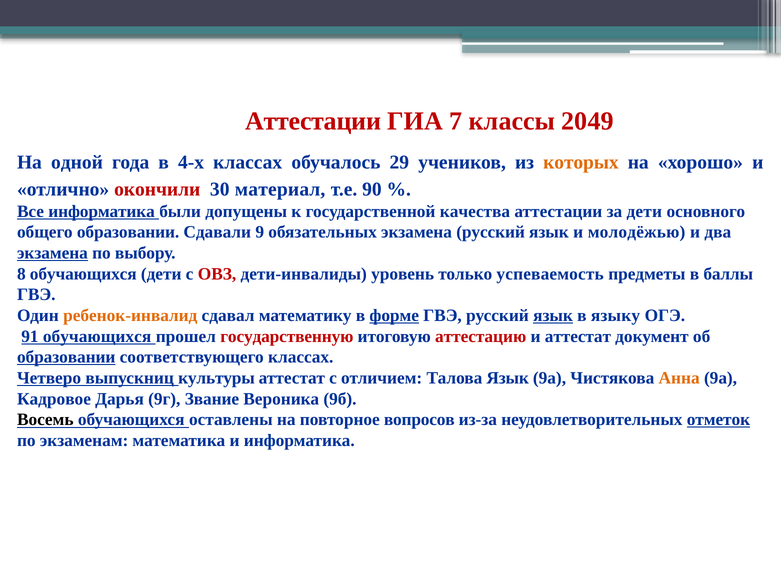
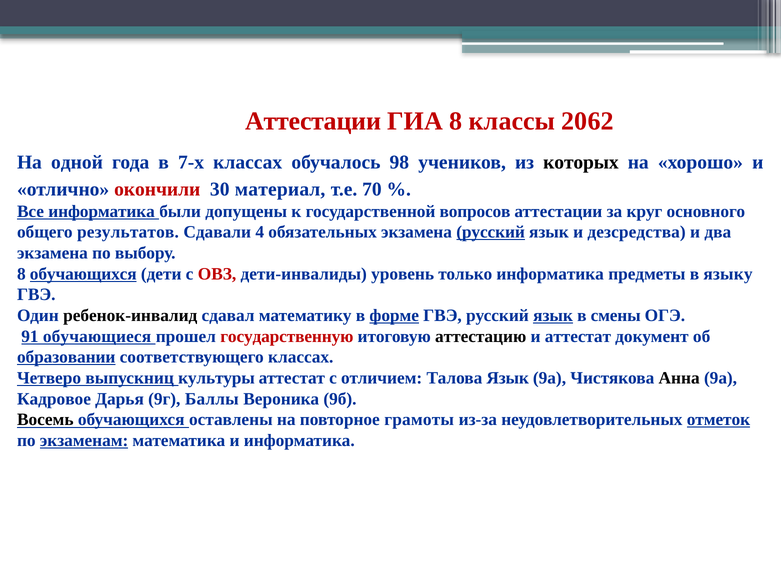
ГИА 7: 7 -> 8
2049: 2049 -> 2062
4-х: 4-х -> 7-х
29: 29 -> 98
которых colour: orange -> black
90: 90 -> 70
качества: качества -> вопросов
за дети: дети -> круг
общего образовании: образовании -> результатов
9: 9 -> 4
русский at (491, 232) underline: none -> present
молодёжью: молодёжью -> дезсредства
экзамена at (52, 253) underline: present -> none
обучающихся at (83, 274) underline: none -> present
только успеваемость: успеваемость -> информатика
баллы: баллы -> языку
ребенок-инвалид colour: orange -> black
языку: языку -> смены
91 обучающихся: обучающихся -> обучающиеся
аттестацию colour: red -> black
Анна colour: orange -> black
Звание: Звание -> Баллы
вопросов: вопросов -> грамоты
экзаменам underline: none -> present
